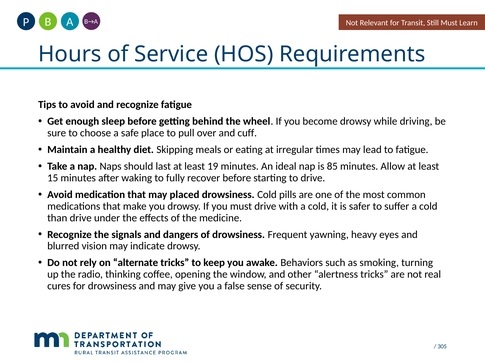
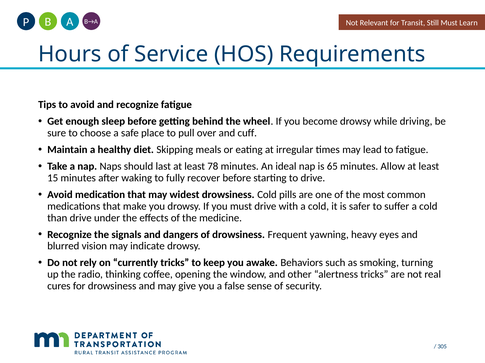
19: 19 -> 78
85: 85 -> 65
placed: placed -> widest
alternate: alternate -> currently
